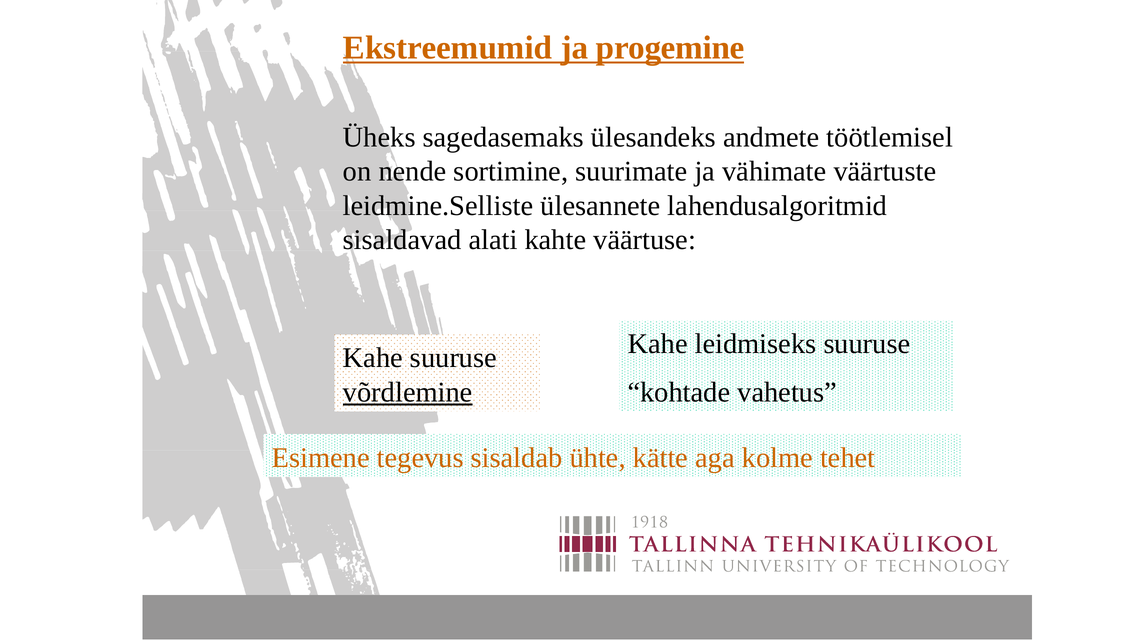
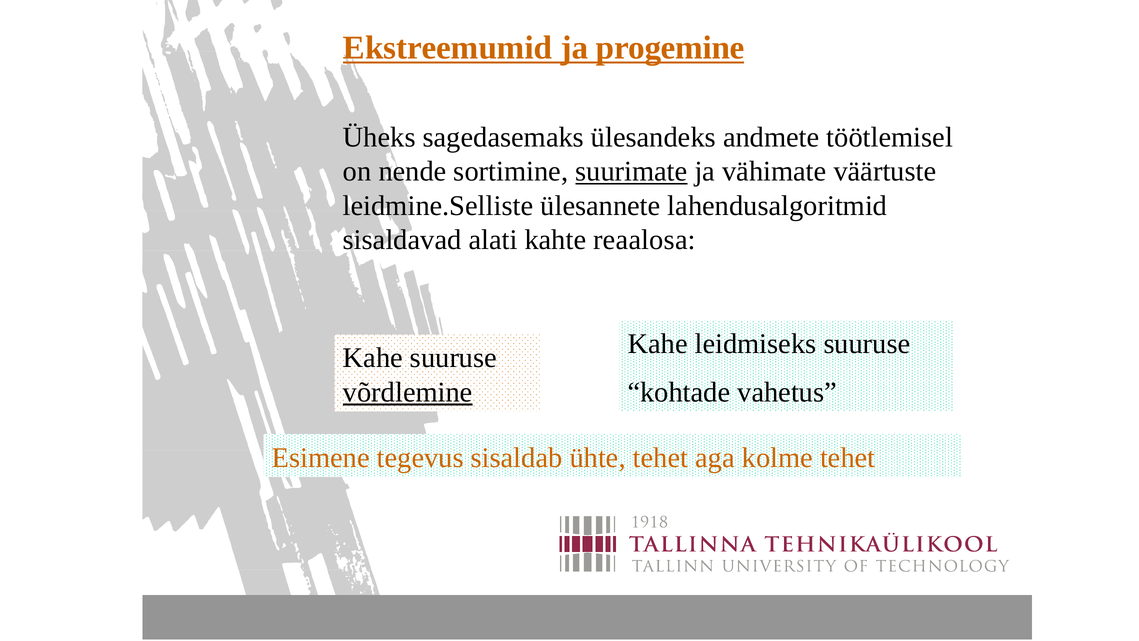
suurimate underline: none -> present
väärtuse: väärtuse -> reaalosa
ühte kätte: kätte -> tehet
